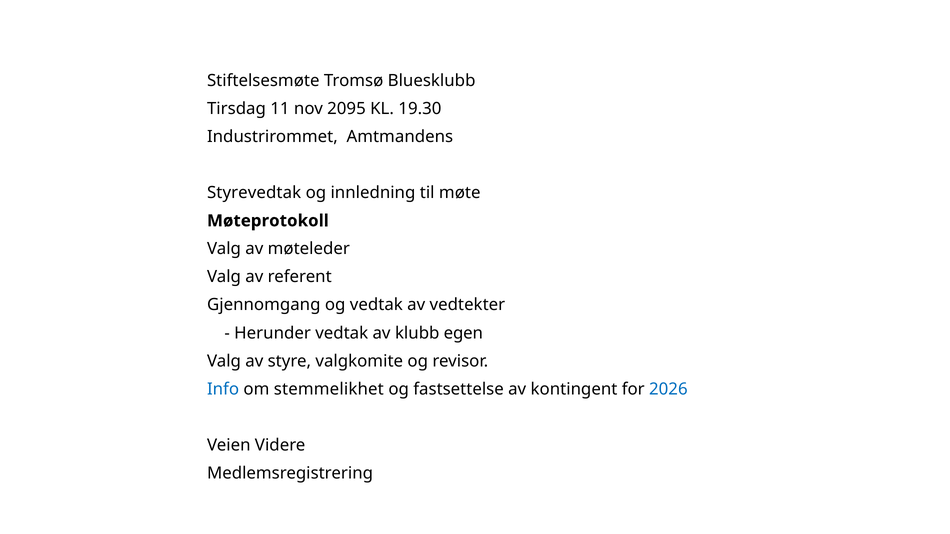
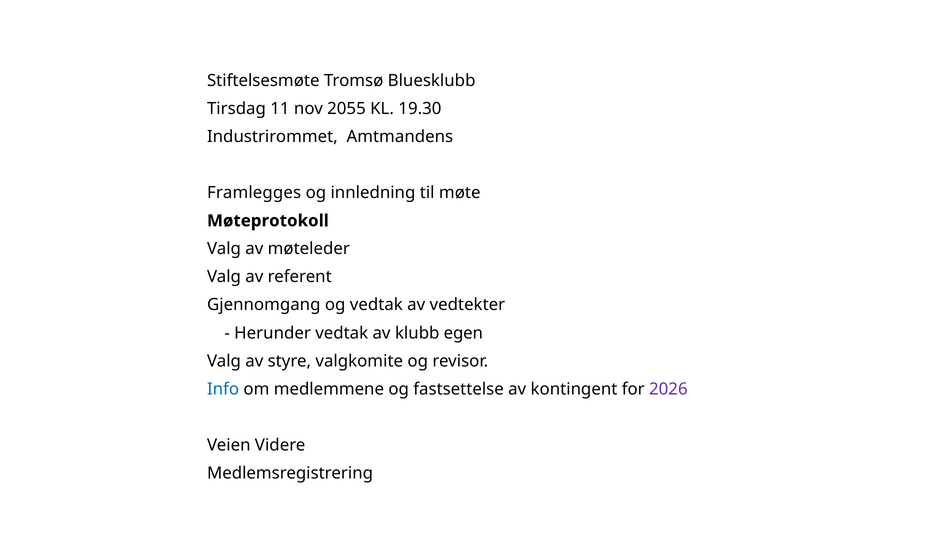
2095: 2095 -> 2055
Styrevedtak: Styrevedtak -> Framlegges
stemmelikhet: stemmelikhet -> medlemmene
2026 colour: blue -> purple
